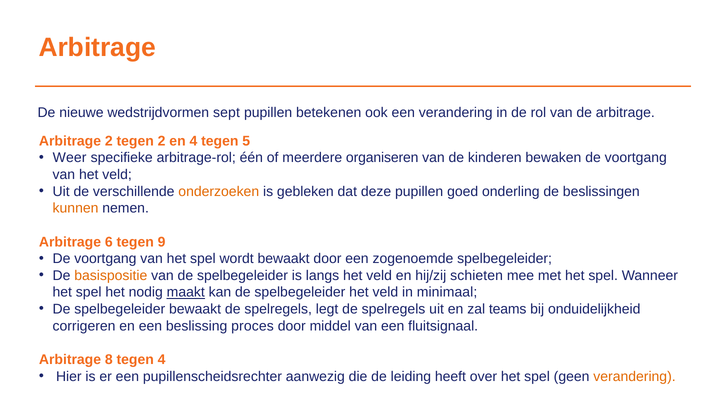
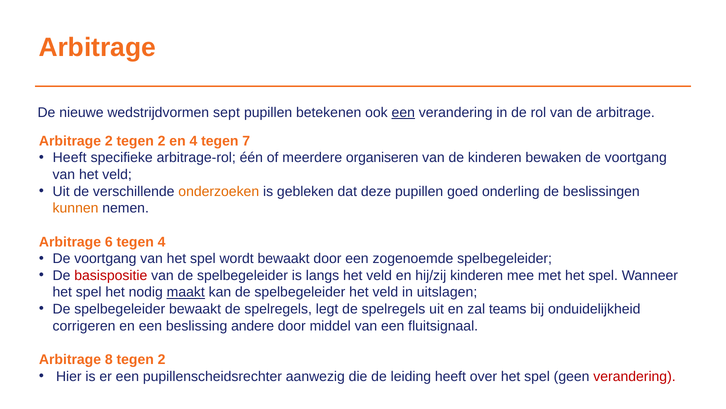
een at (403, 112) underline: none -> present
5: 5 -> 7
Weer at (70, 158): Weer -> Heeft
tegen 9: 9 -> 4
basispositie colour: orange -> red
hij/zij schieten: schieten -> kinderen
minimaal: minimaal -> uitslagen
proces: proces -> andere
8 tegen 4: 4 -> 2
verandering at (635, 376) colour: orange -> red
